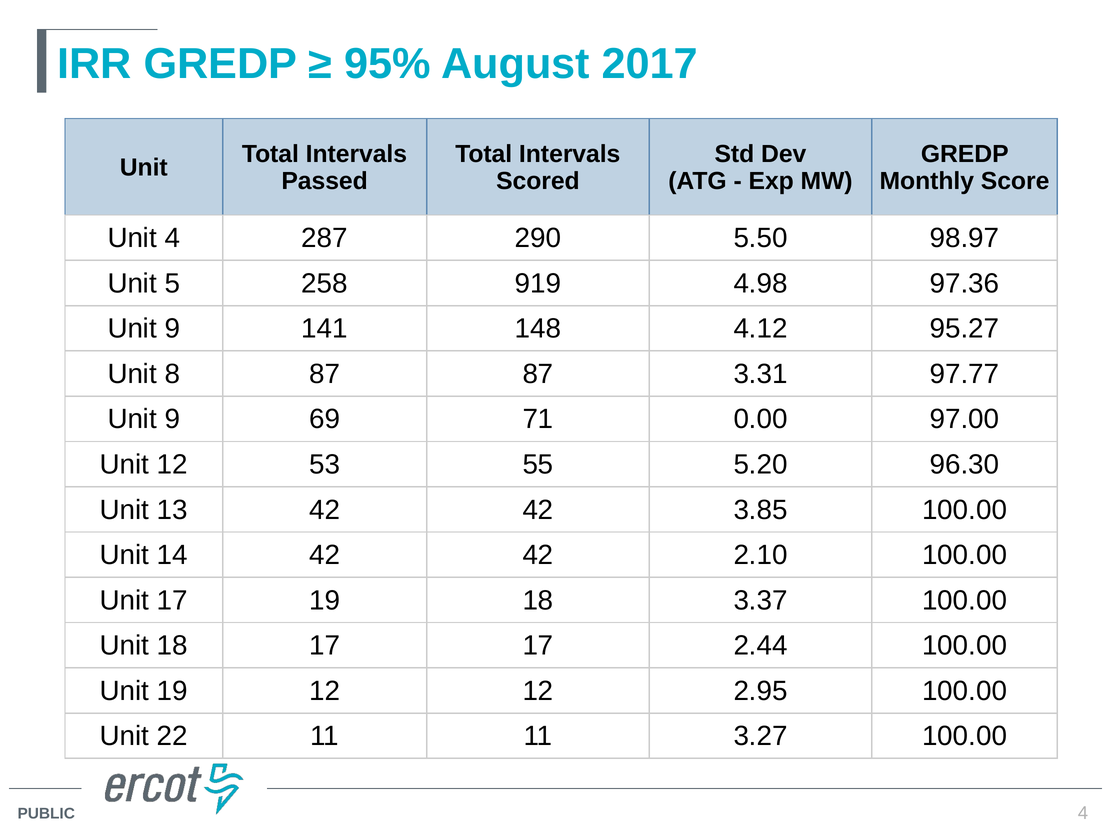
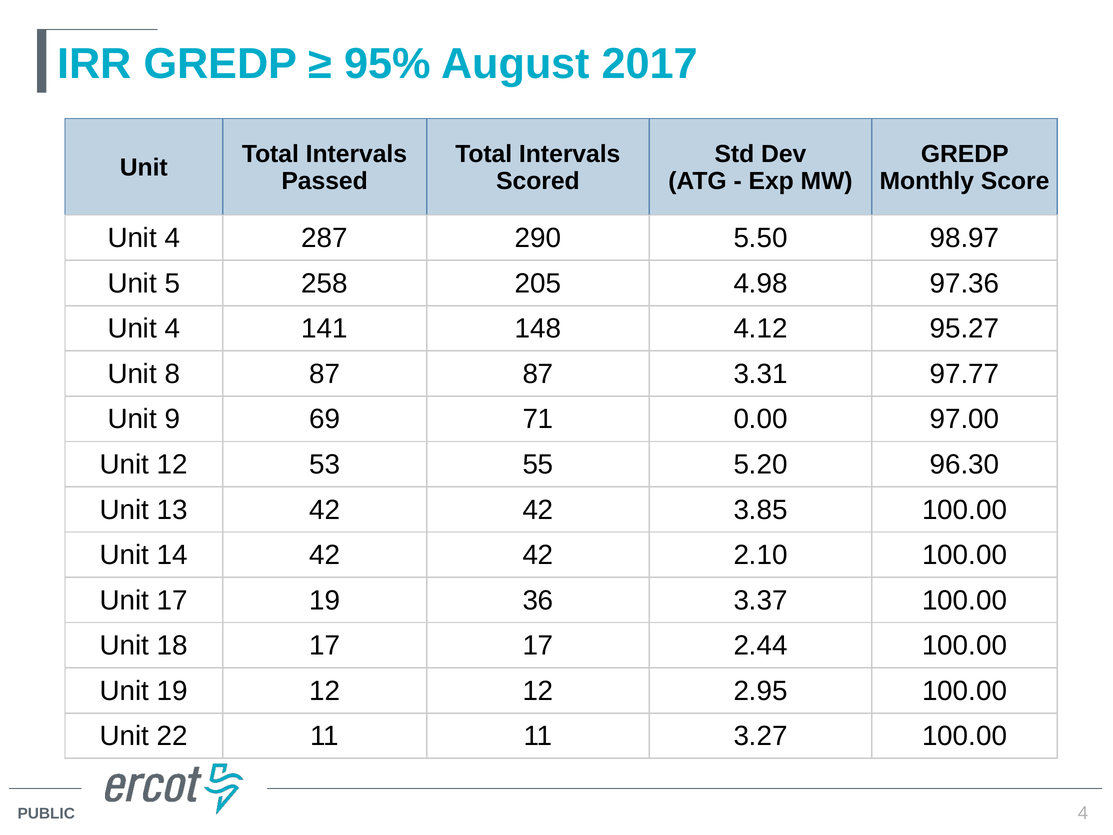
919: 919 -> 205
9 at (172, 329): 9 -> 4
19 18: 18 -> 36
